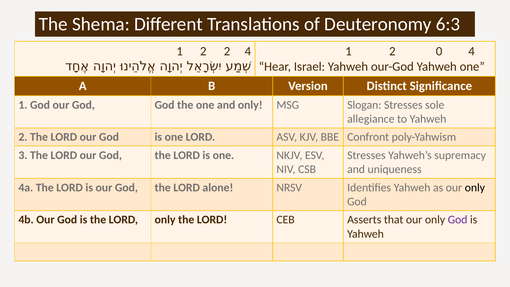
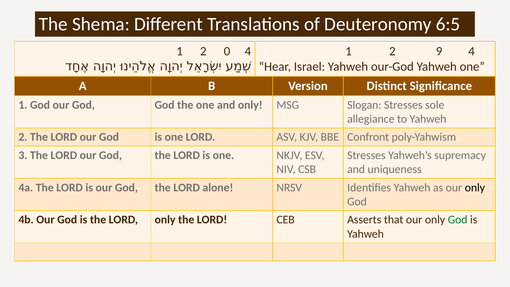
6:3: 6:3 -> 6:5
2 2: 2 -> 0
0: 0 -> 9
God at (458, 220) colour: purple -> green
